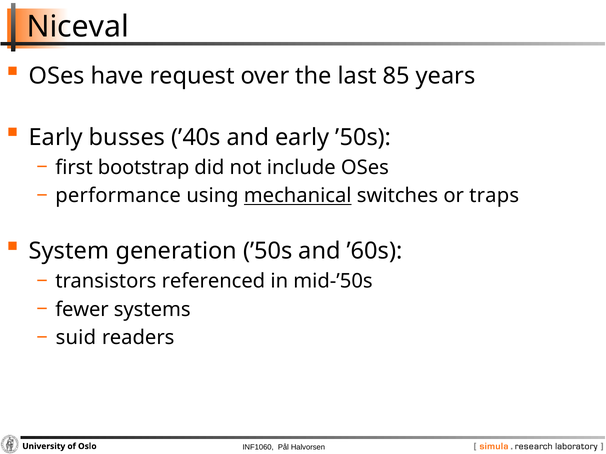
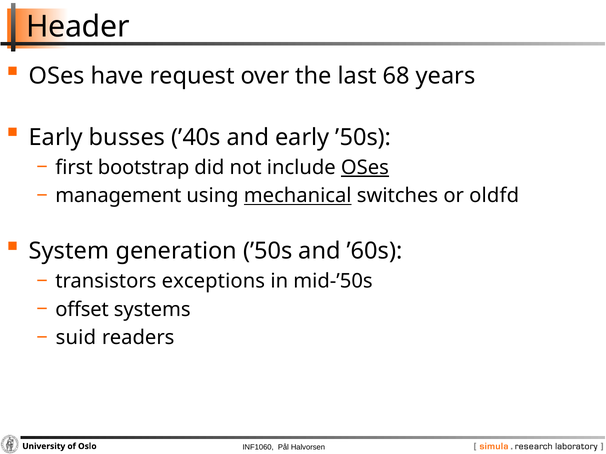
Niceval: Niceval -> Header
85: 85 -> 68
OSes at (365, 168) underline: none -> present
performance: performance -> management
traps: traps -> oldfd
referenced: referenced -> exceptions
fewer: fewer -> offset
